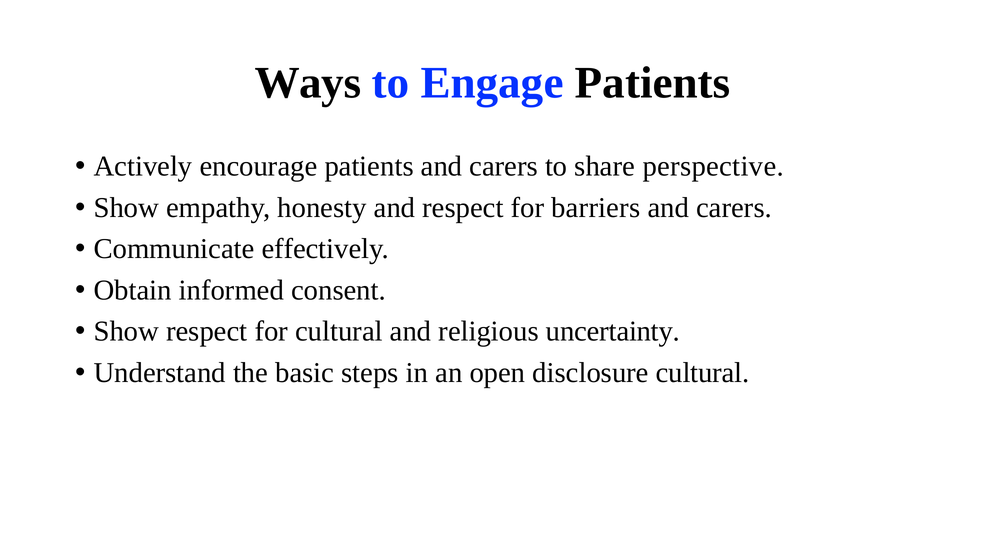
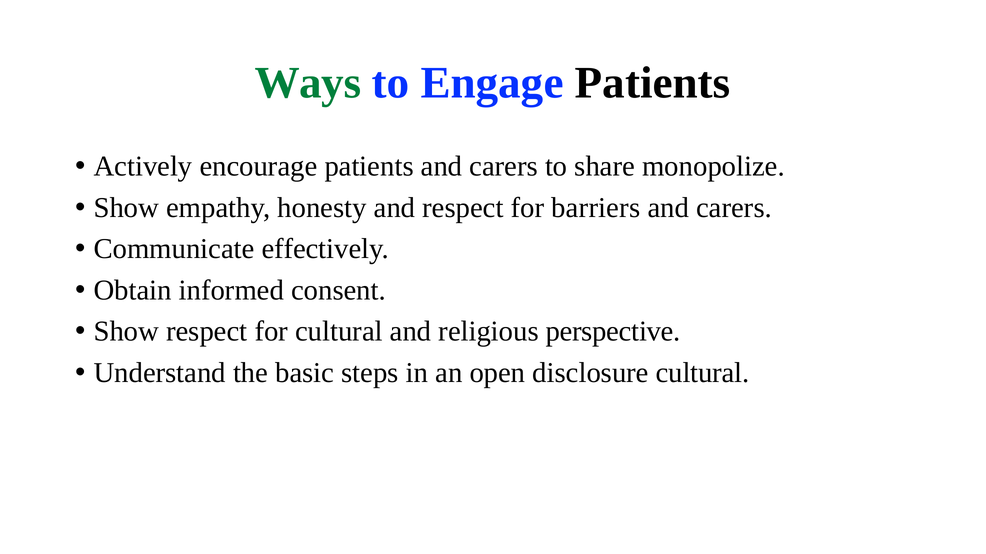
Ways colour: black -> green
perspective: perspective -> monopolize
uncertainty: uncertainty -> perspective
